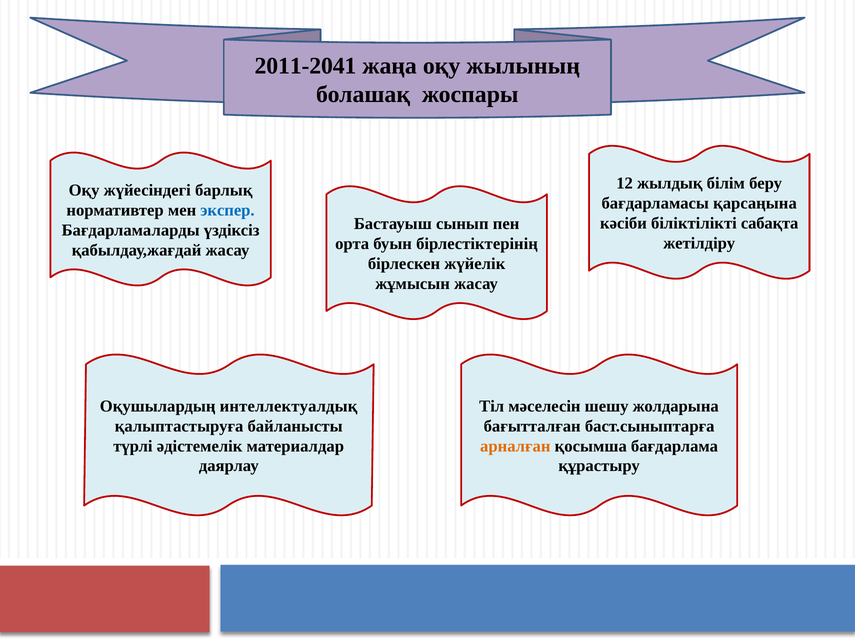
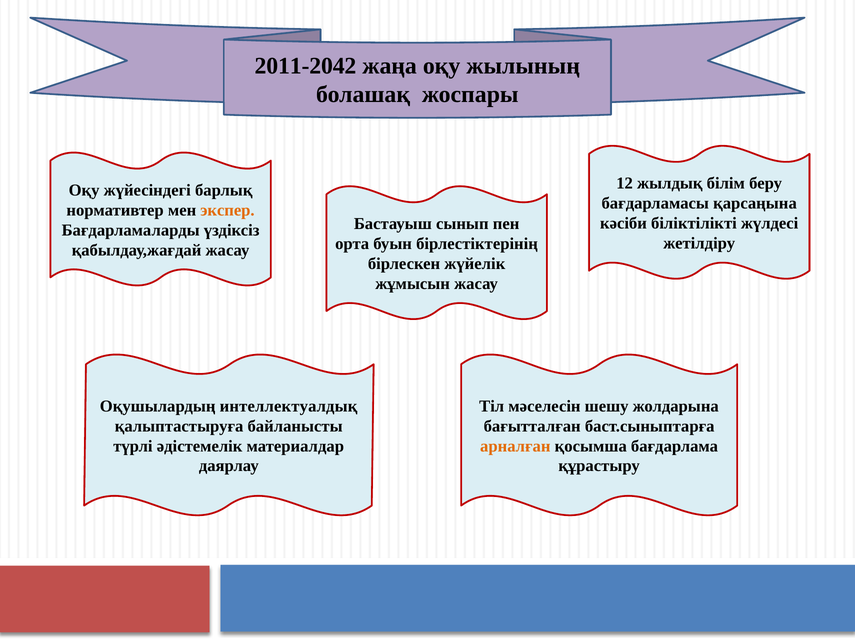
2011-2041: 2011-2041 -> 2011-2042
экспер colour: blue -> orange
сабақта: сабақта -> жүлдесі
